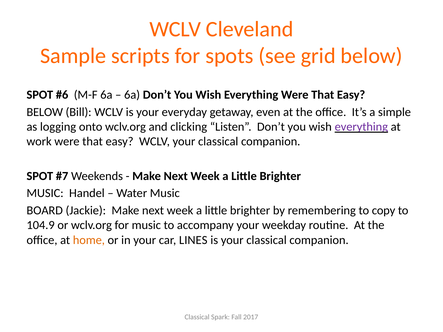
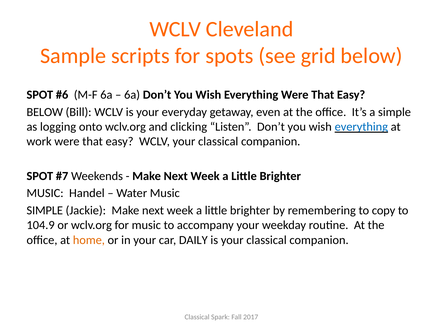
everything at (361, 127) colour: purple -> blue
BOARD at (45, 211): BOARD -> SIMPLE
LINES: LINES -> DAILY
